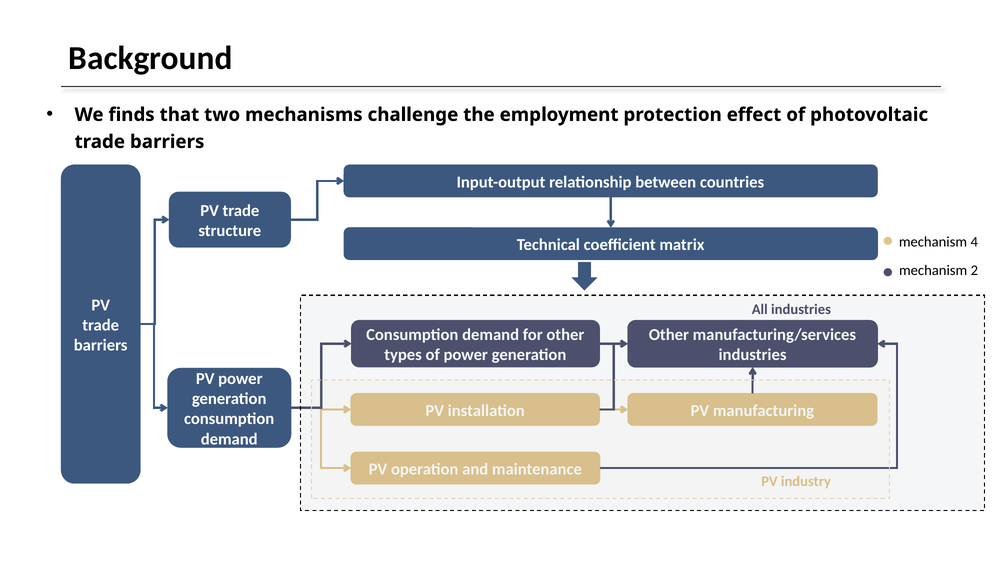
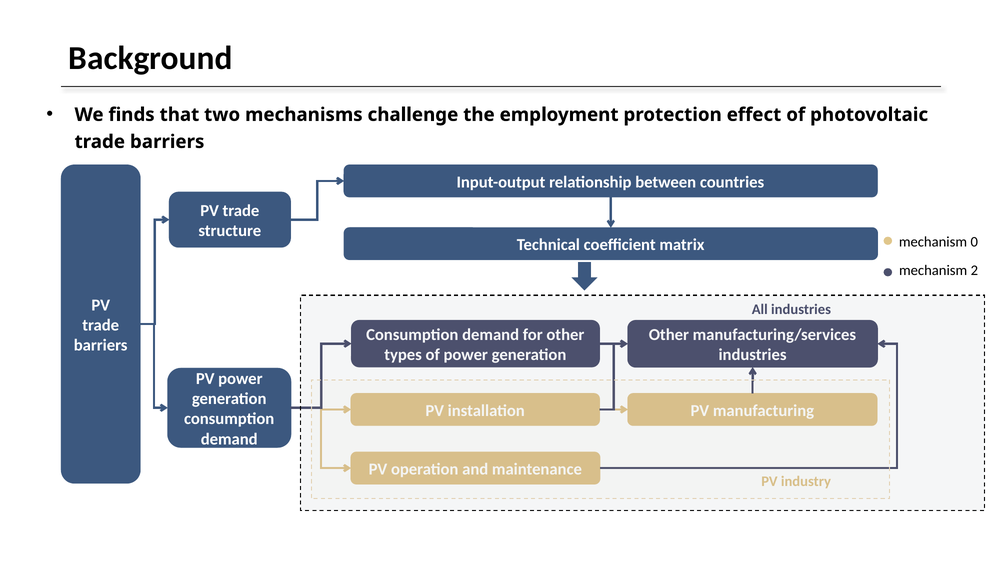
4: 4 -> 0
